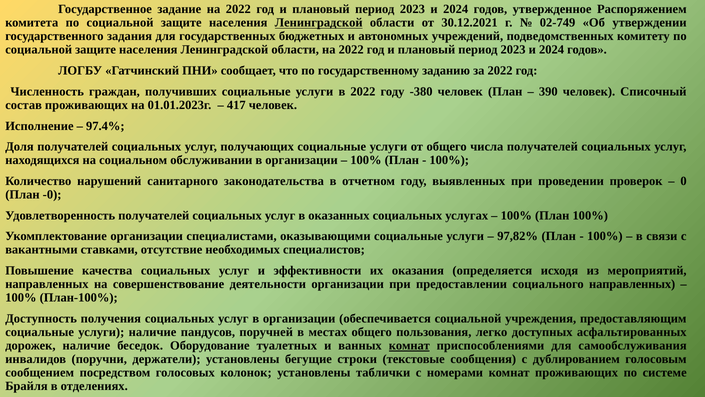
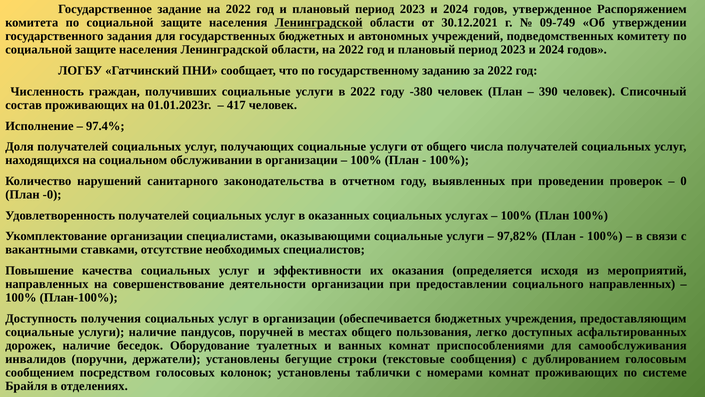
02-749: 02-749 -> 09-749
обеспечивается социальной: социальной -> бюджетных
комнат at (409, 345) underline: present -> none
